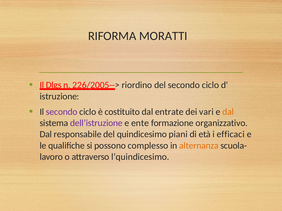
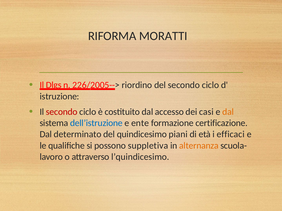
secondo at (62, 112) colour: purple -> red
entrate: entrate -> accesso
vari: vari -> casi
dell’istruzione colour: purple -> blue
organizzativo: organizzativo -> certificazione
responsabile: responsabile -> determinato
complesso: complesso -> suppletiva
